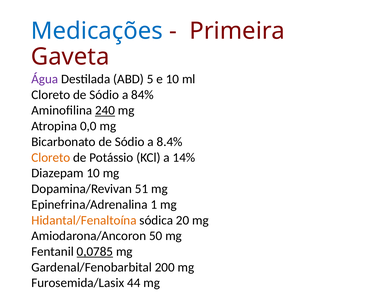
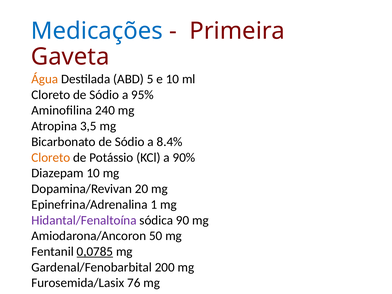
Água colour: purple -> orange
84%: 84% -> 95%
240 underline: present -> none
0,0: 0,0 -> 3,5
14%: 14% -> 90%
51: 51 -> 20
Hidantal/Fenaltoína colour: orange -> purple
20: 20 -> 90
44: 44 -> 76
